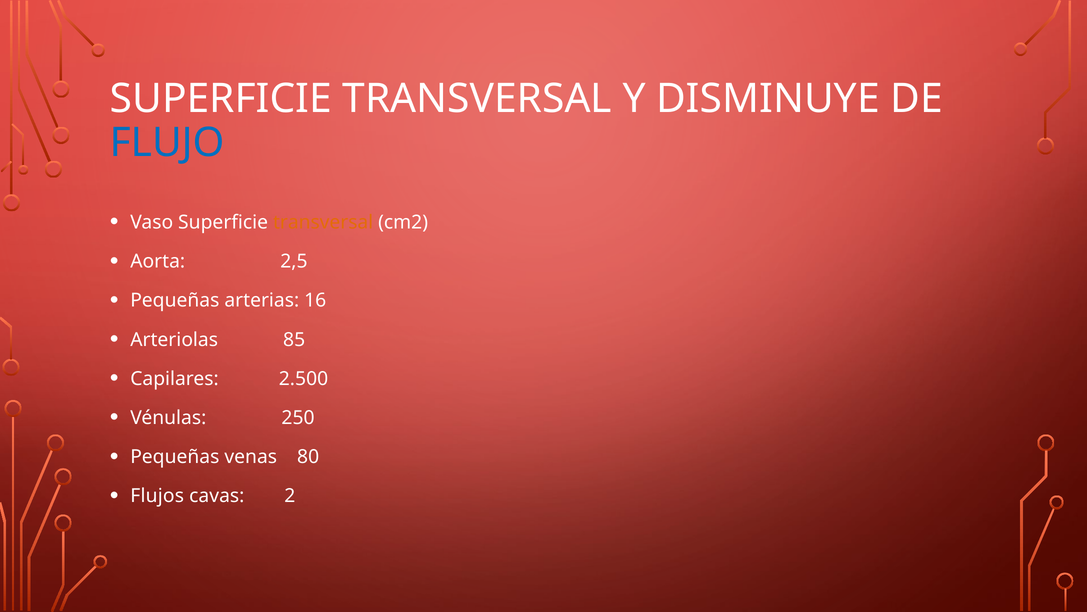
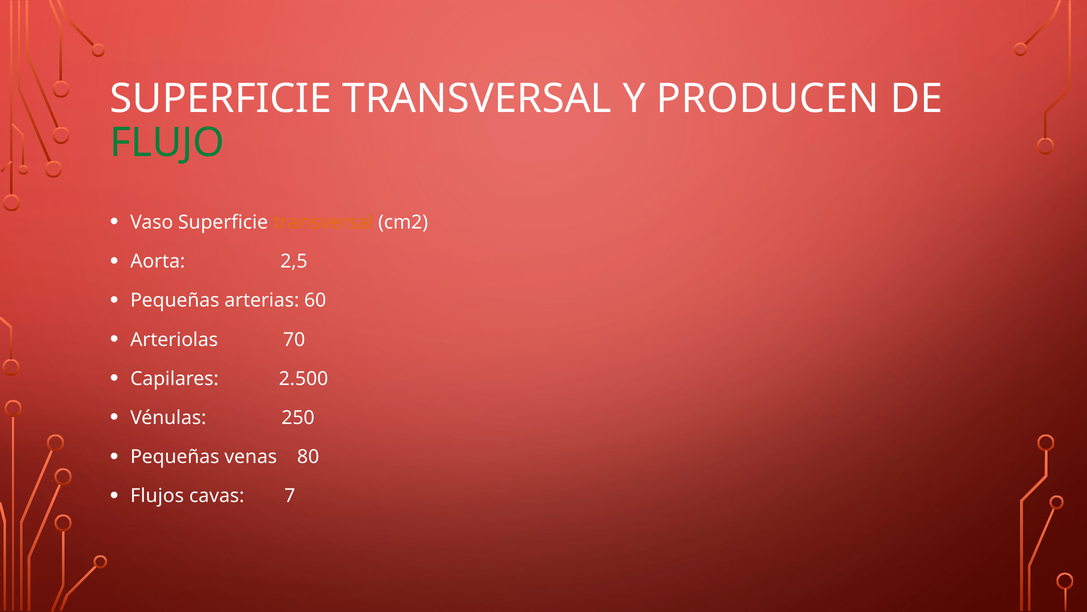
DISMINUYE: DISMINUYE -> PRODUCEN
FLUJO colour: blue -> green
16: 16 -> 60
85: 85 -> 70
2: 2 -> 7
